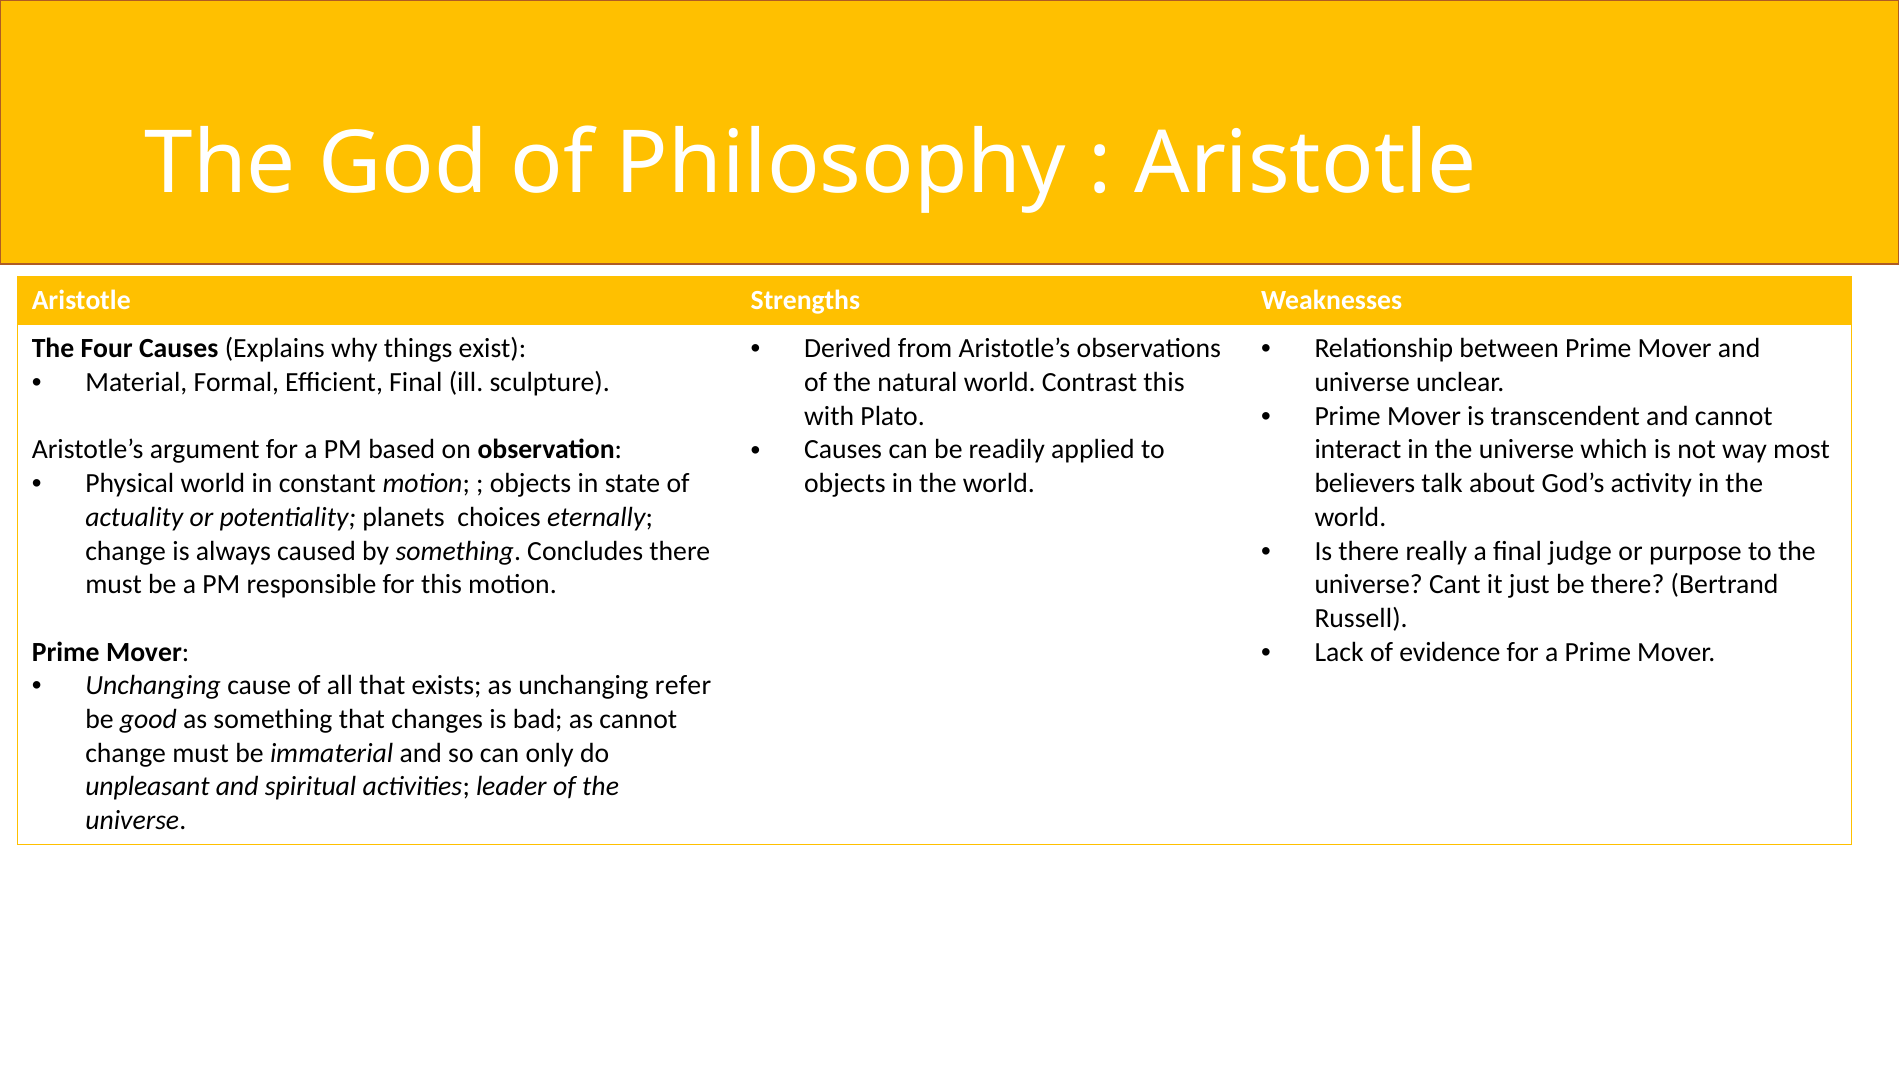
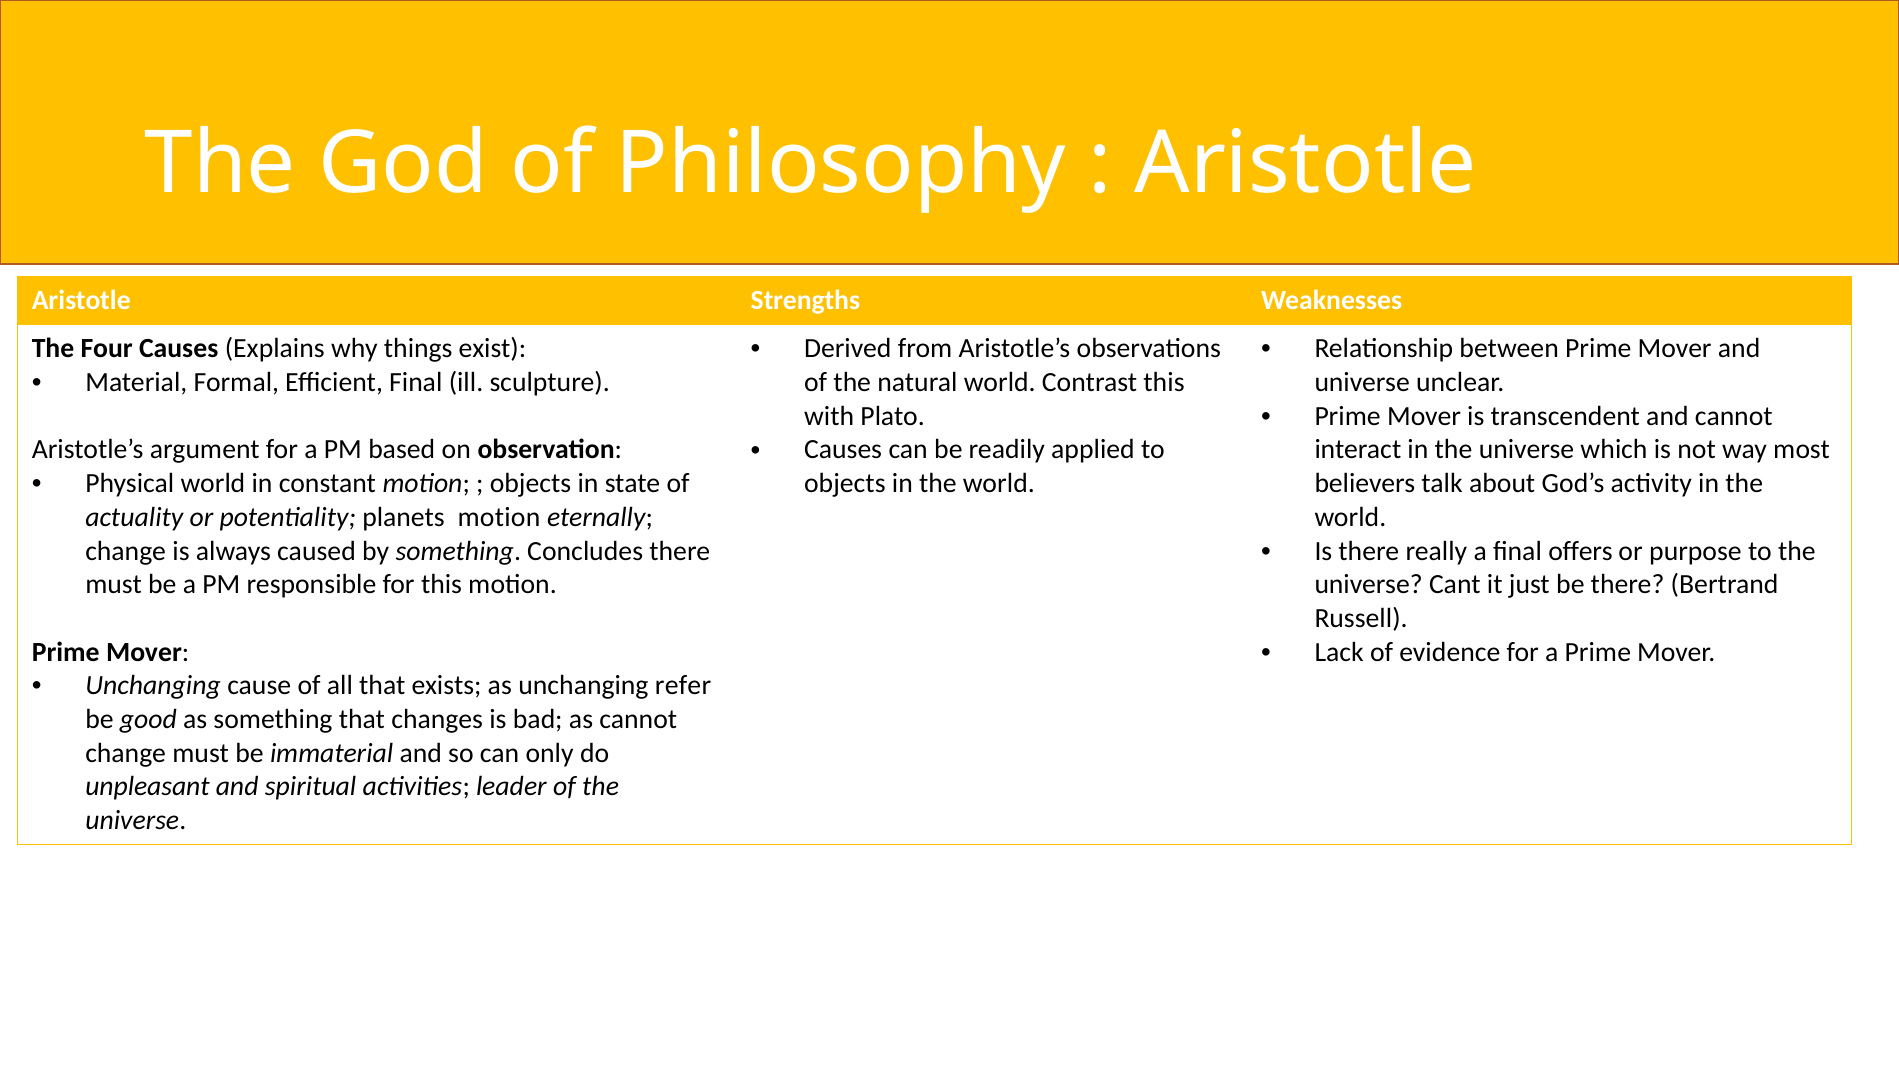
planets choices: choices -> motion
judge: judge -> offers
